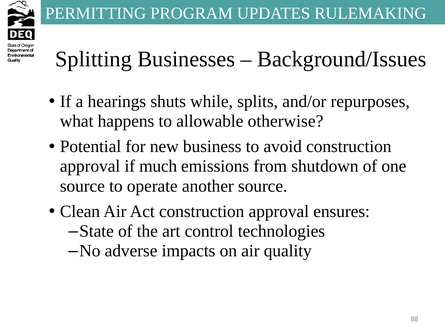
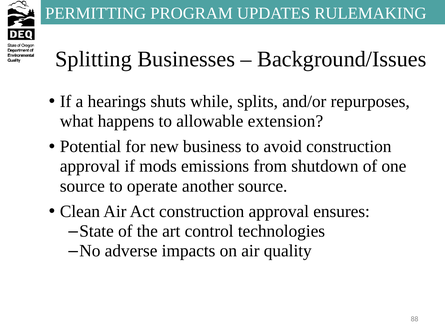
otherwise: otherwise -> extension
much: much -> mods
